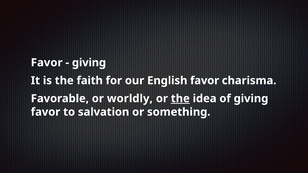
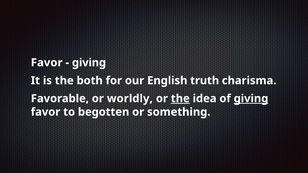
faith: faith -> both
English favor: favor -> truth
giving at (251, 99) underline: none -> present
salvation: salvation -> begotten
